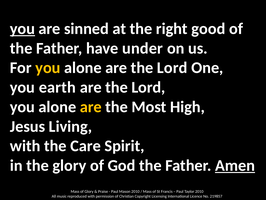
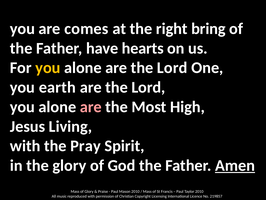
you at (22, 29) underline: present -> none
sinned: sinned -> comes
good: good -> bring
under: under -> hearts
are at (91, 107) colour: yellow -> pink
Care: Care -> Pray
